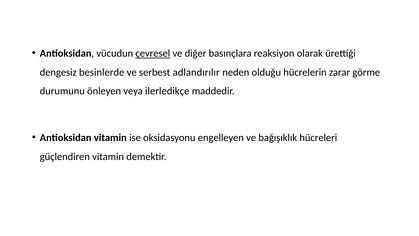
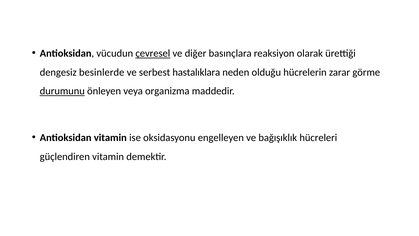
adlandırılır: adlandırılır -> hastalıklara
durumunu underline: none -> present
ilerledikçe: ilerledikçe -> organizma
